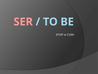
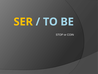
SER colour: pink -> yellow
